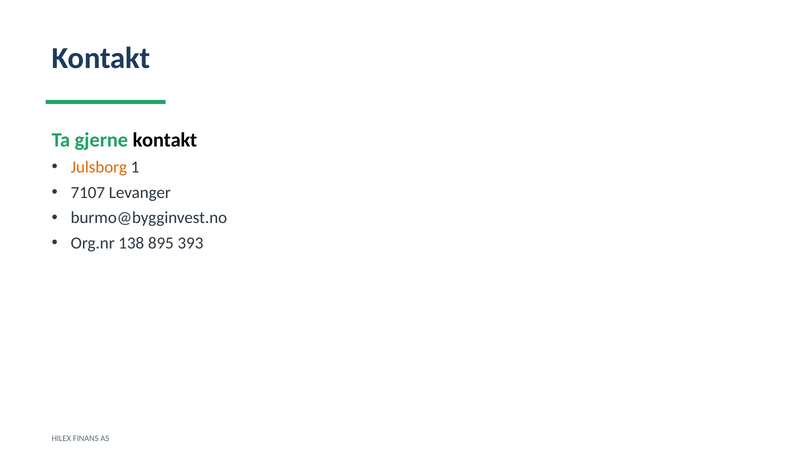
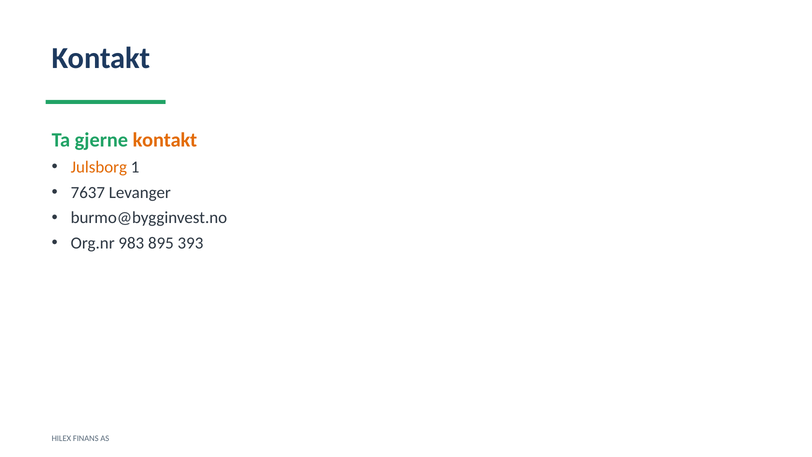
kontakt at (165, 140) colour: black -> orange
7107: 7107 -> 7637
138: 138 -> 983
